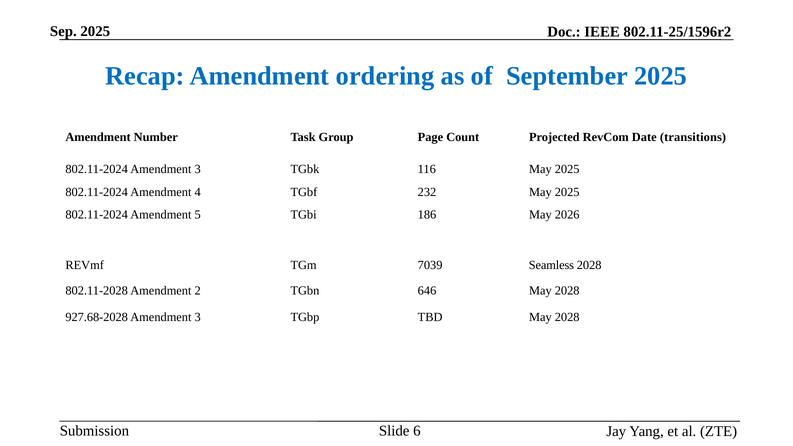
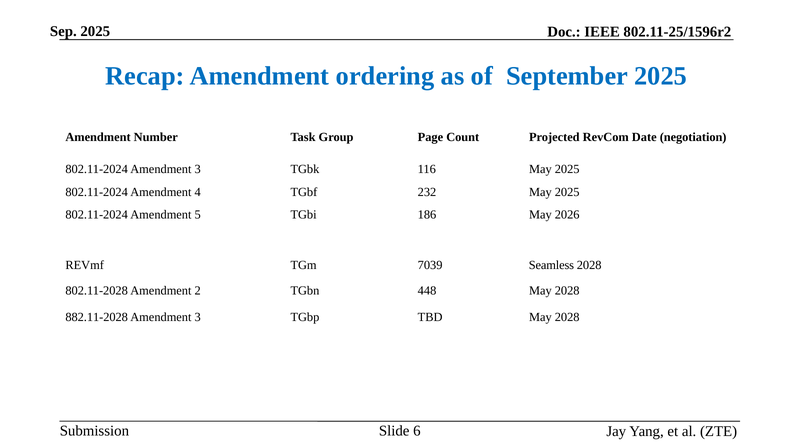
transitions: transitions -> negotiation
646: 646 -> 448
927.68-2028: 927.68-2028 -> 882.11-2028
